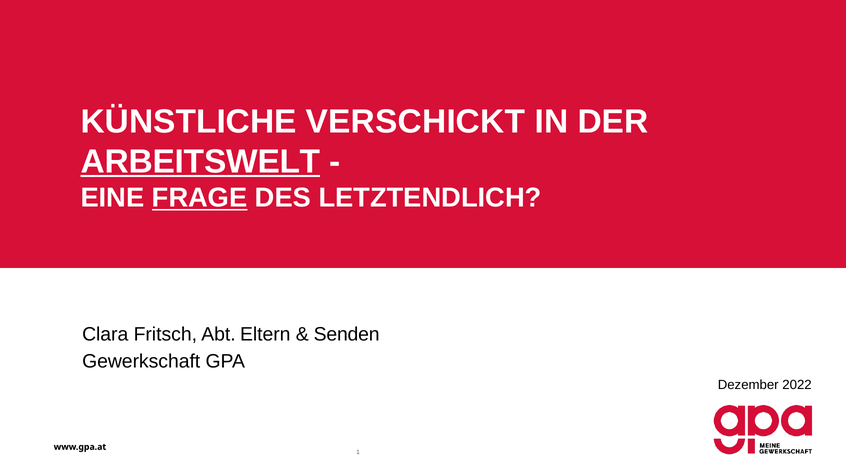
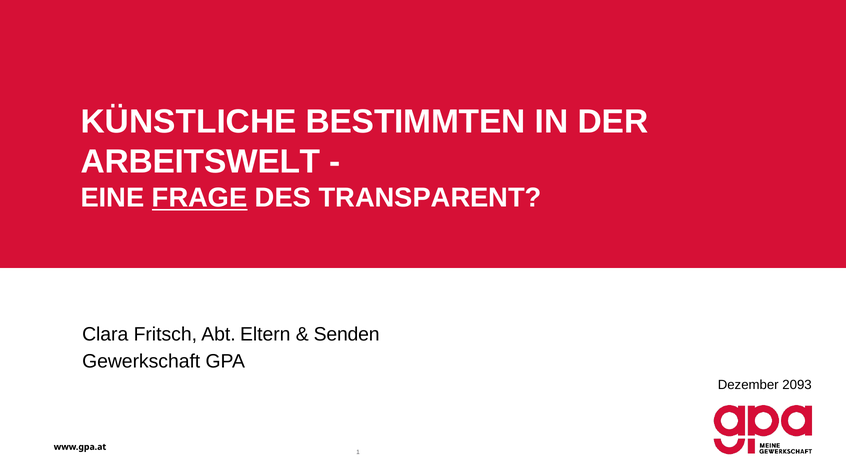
VERSCHICKT: VERSCHICKT -> BESTIMMTEN
ARBEITSWELT underline: present -> none
LETZTENDLICH: LETZTENDLICH -> TRANSPARENT
2022: 2022 -> 2093
